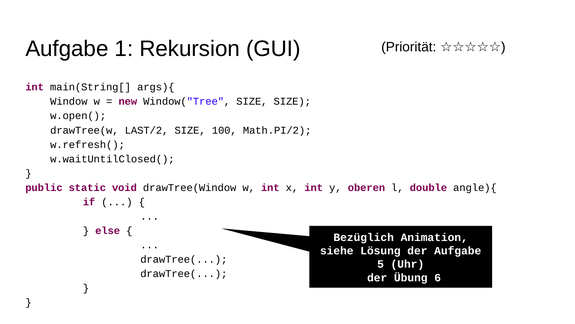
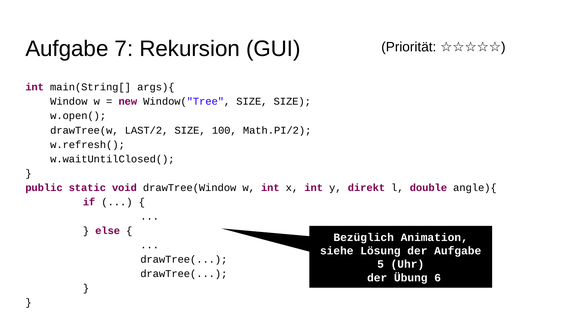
1: 1 -> 7
oberen: oberen -> direkt
